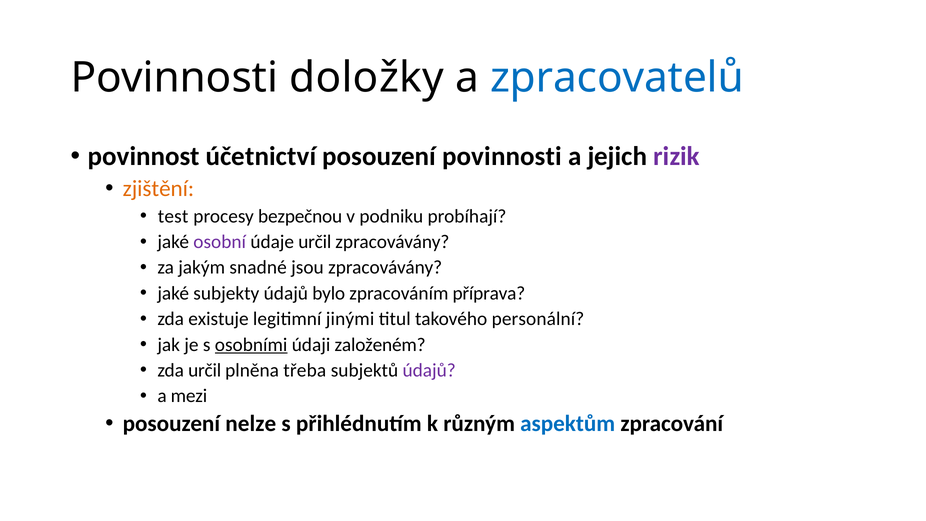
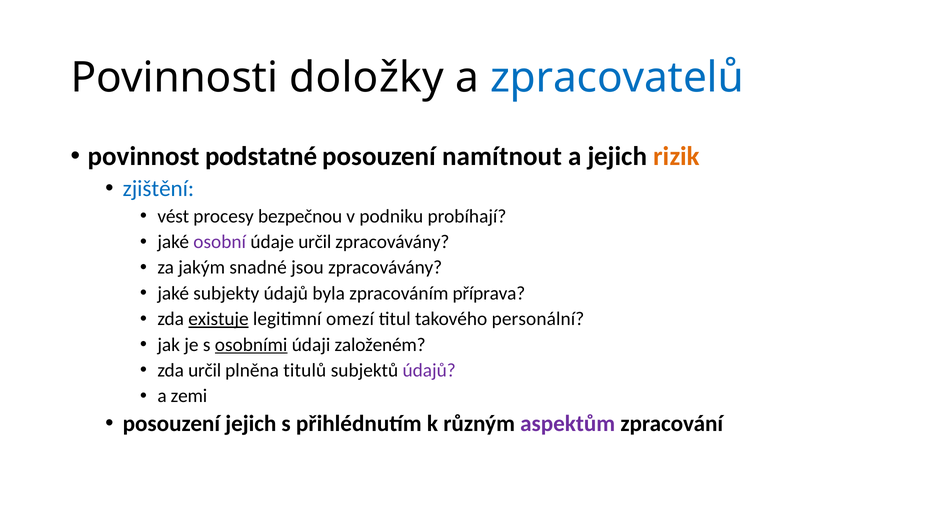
účetnictví: účetnictví -> podstatné
posouzení povinnosti: povinnosti -> namítnout
rizik colour: purple -> orange
zjištění colour: orange -> blue
test: test -> vést
bylo: bylo -> byla
existuje underline: none -> present
jinými: jinými -> omezí
třeba: třeba -> titulů
mezi: mezi -> zemi
posouzení nelze: nelze -> jejich
aspektům colour: blue -> purple
